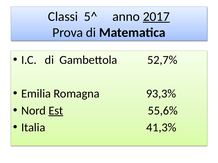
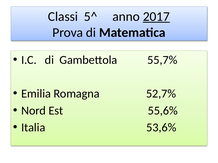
52,7%: 52,7% -> 55,7%
93,3%: 93,3% -> 52,7%
Est underline: present -> none
41,3%: 41,3% -> 53,6%
